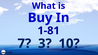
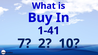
1-81: 1-81 -> 1-41
3: 3 -> 2
